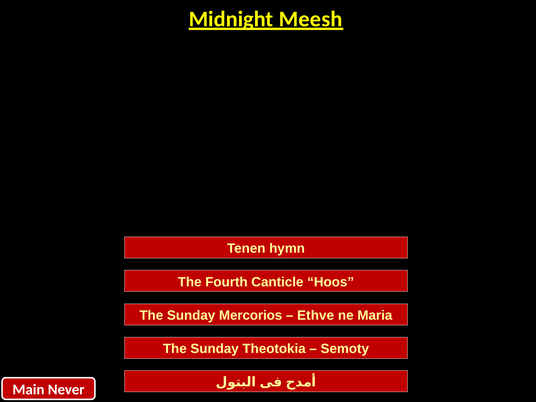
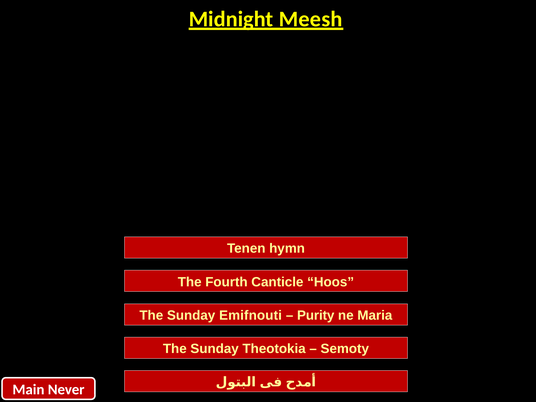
Mercorios: Mercorios -> Emifnouti
Ethve: Ethve -> Purity
